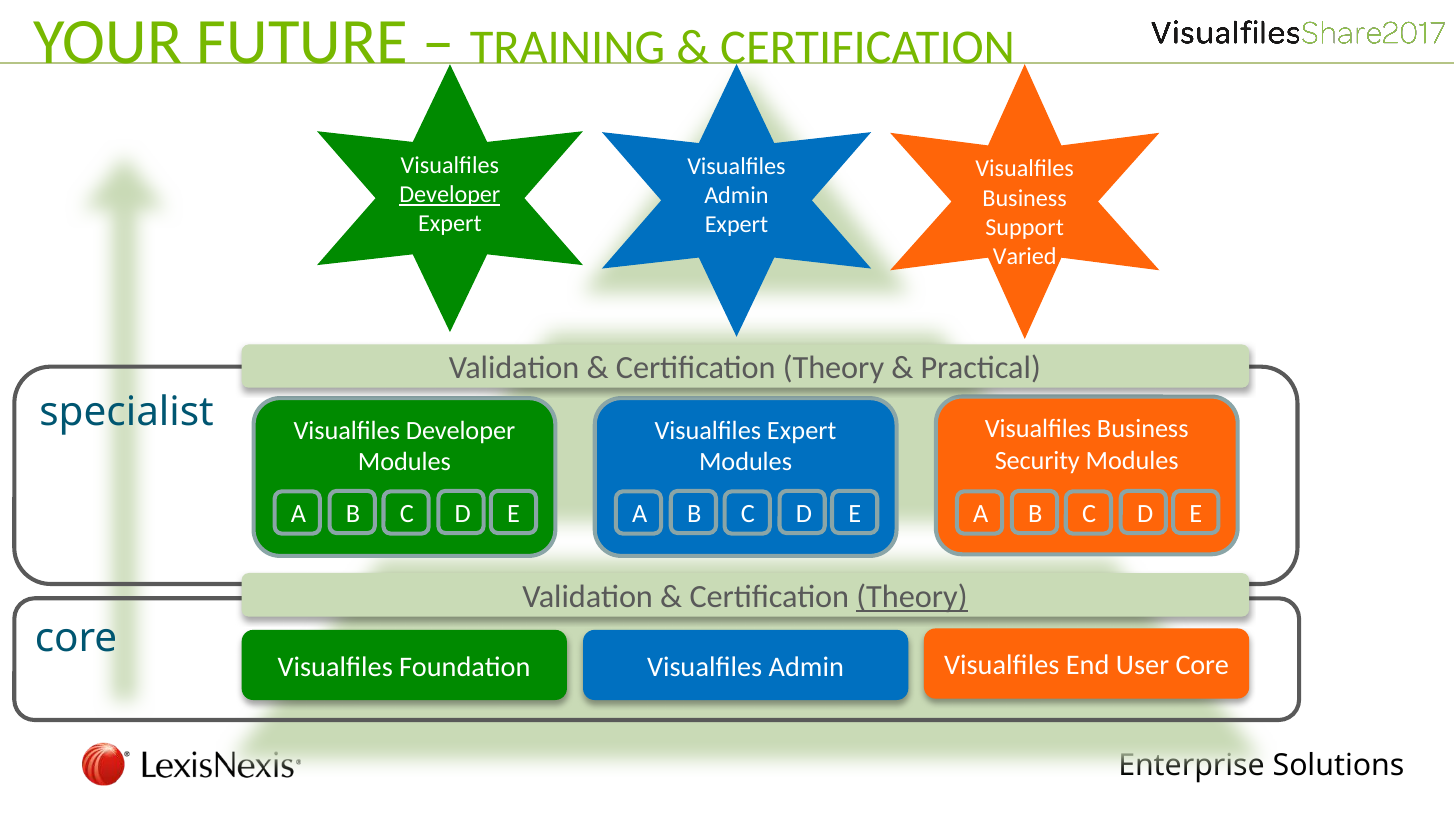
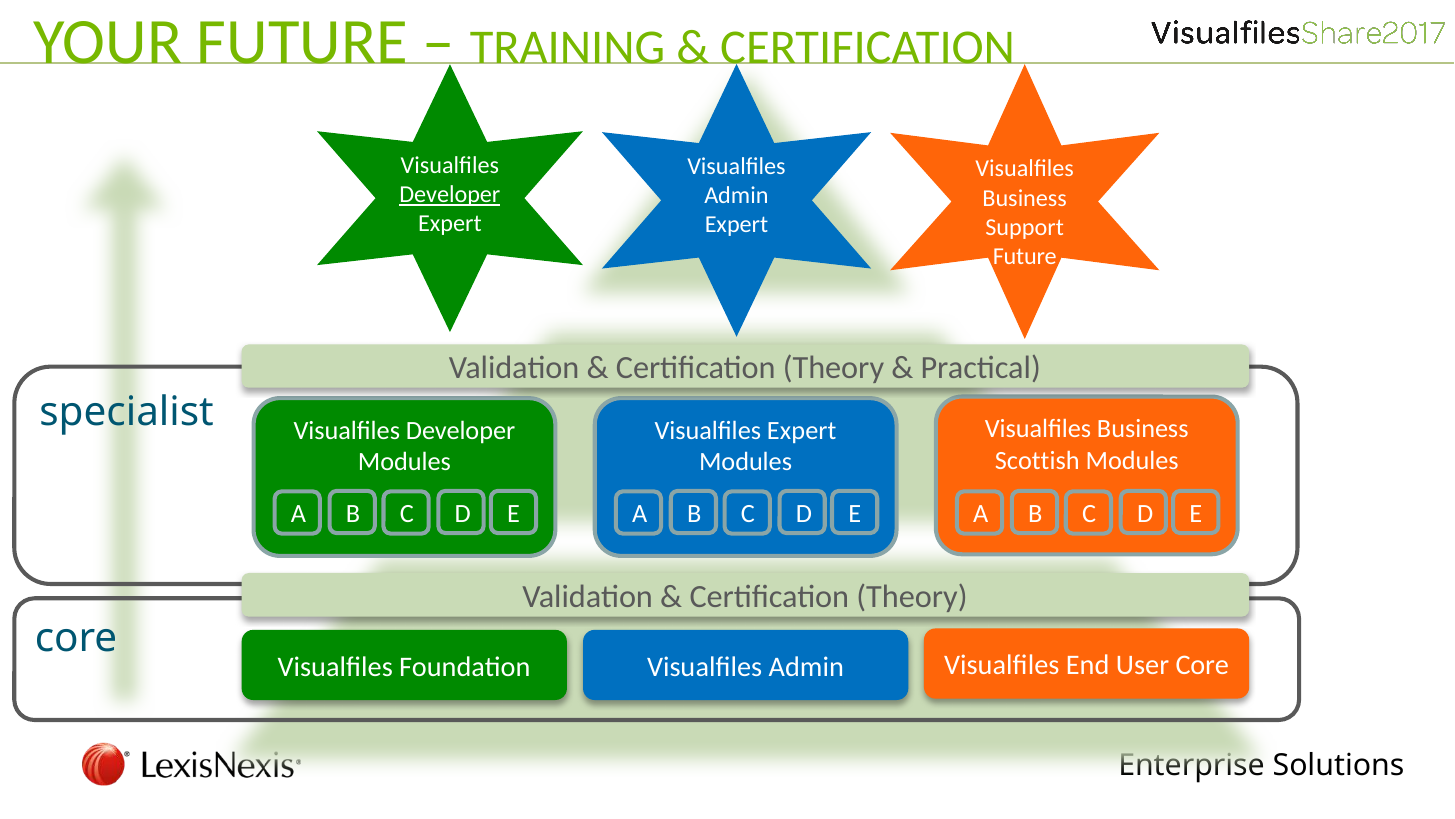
Varied at (1025, 256): Varied -> Future
Security: Security -> Scottish
Theory at (912, 597) underline: present -> none
